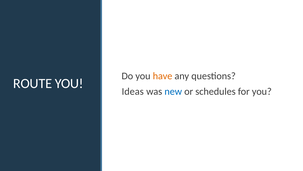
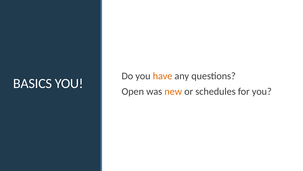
ROUTE: ROUTE -> BASICS
Ideas: Ideas -> Open
new colour: blue -> orange
